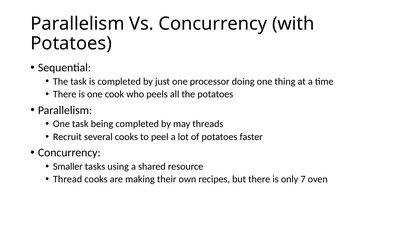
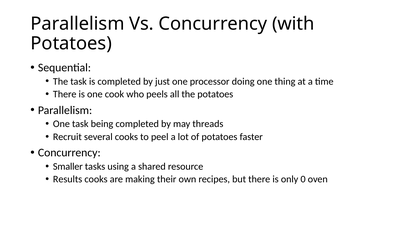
Thread: Thread -> Results
7: 7 -> 0
